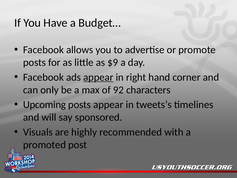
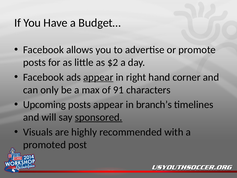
$9: $9 -> $2
92: 92 -> 91
tweets’s: tweets’s -> branch’s
sponsored underline: none -> present
